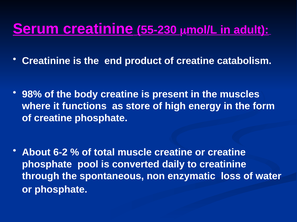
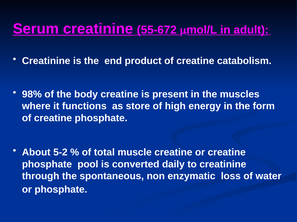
55-230: 55-230 -> 55-672
6-2: 6-2 -> 5-2
